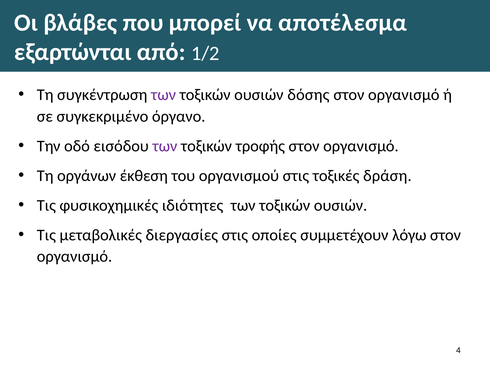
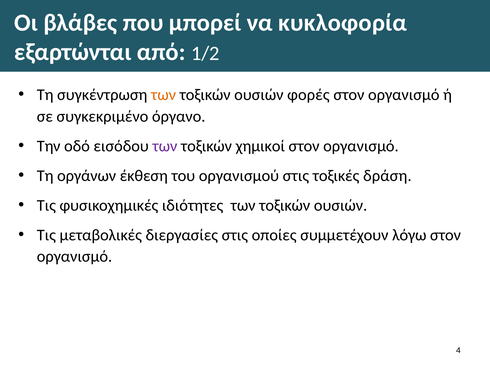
αποτέλεσμα: αποτέλεσμα -> κυκλοφορία
των at (164, 95) colour: purple -> orange
δόσης: δόσης -> φορές
τροφής: τροφής -> χημικοί
